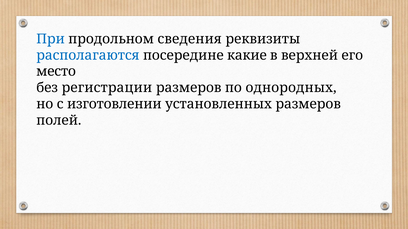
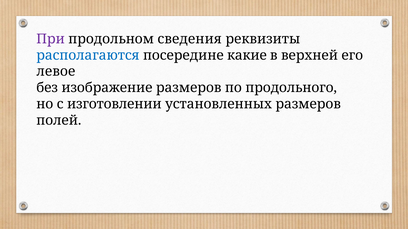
При colour: blue -> purple
место: место -> левое
регистрации: регистрации -> изображение
однородных: однородных -> продольного
